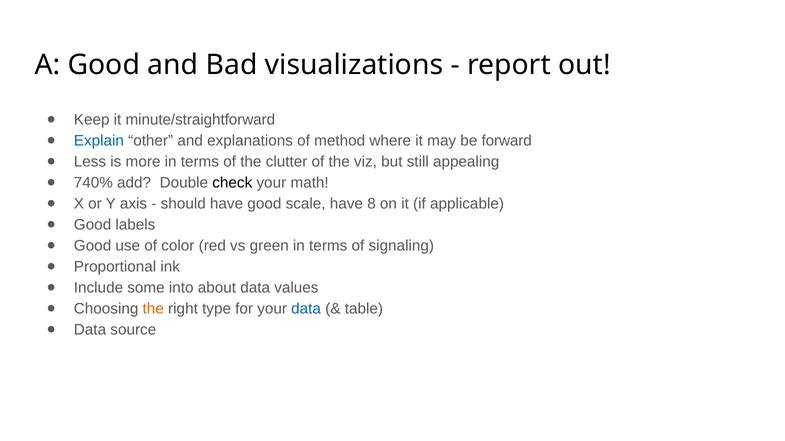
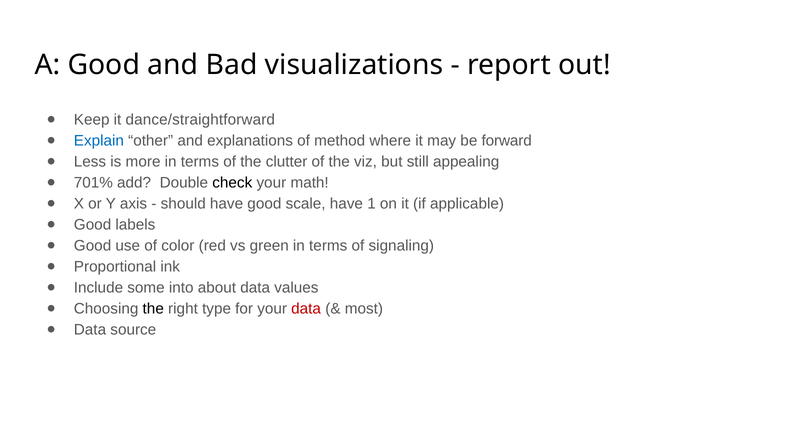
minute/straightforward: minute/straightforward -> dance/straightforward
740%: 740% -> 701%
8: 8 -> 1
the at (153, 309) colour: orange -> black
data at (306, 309) colour: blue -> red
table: table -> most
